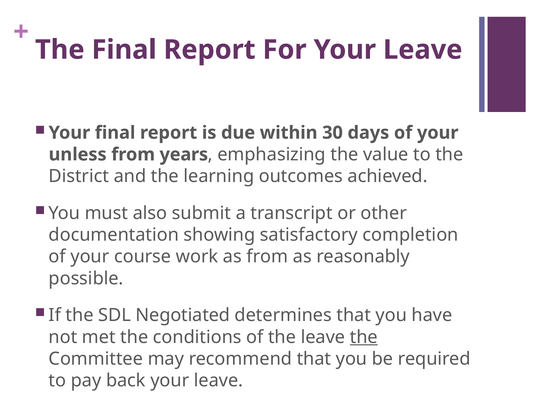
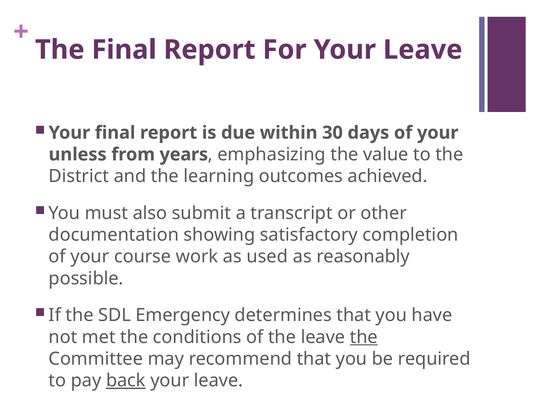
as from: from -> used
Negotiated: Negotiated -> Emergency
back underline: none -> present
